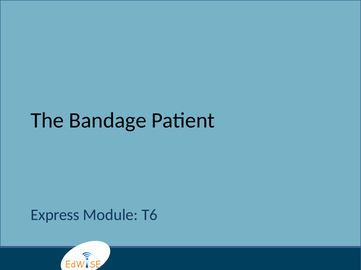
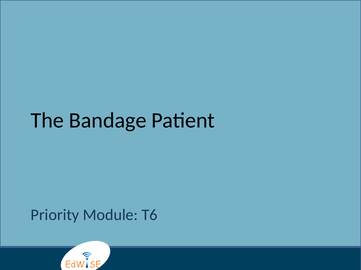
Express: Express -> Priority
